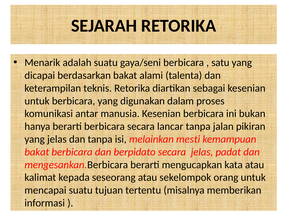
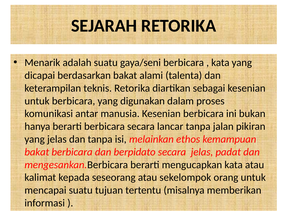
satu at (220, 62): satu -> kata
mesti: mesti -> ethos
